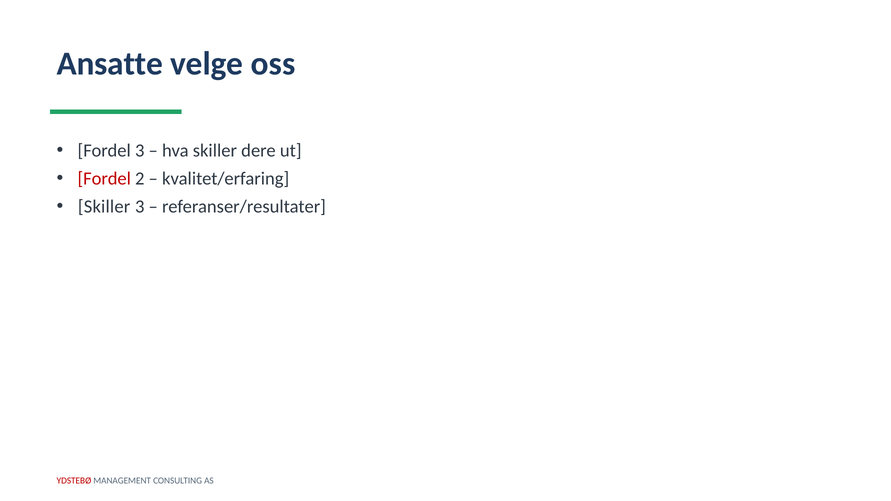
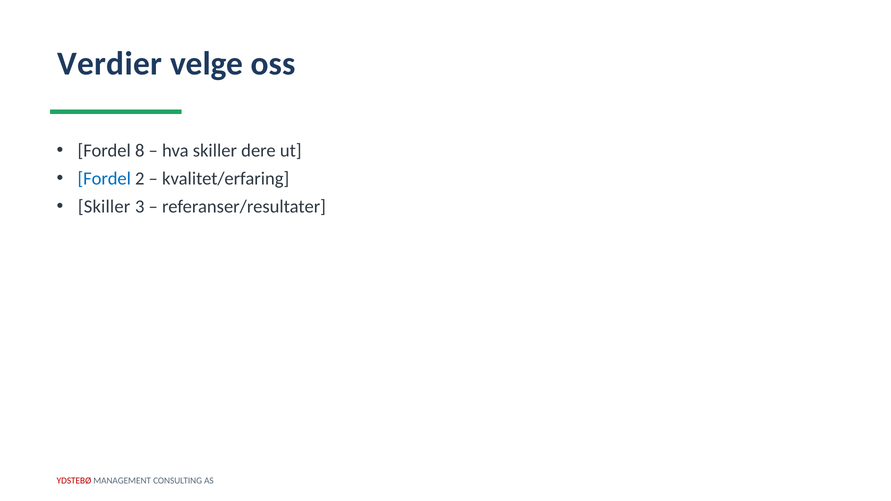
Ansatte: Ansatte -> Verdier
Fordel 3: 3 -> 8
Fordel at (104, 179) colour: red -> blue
